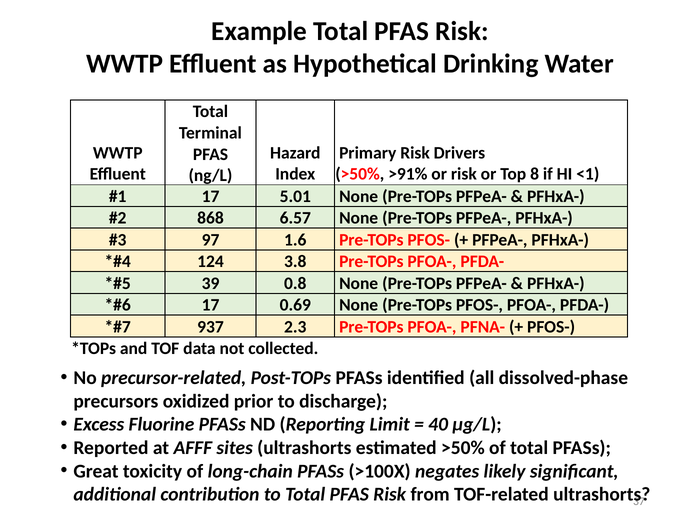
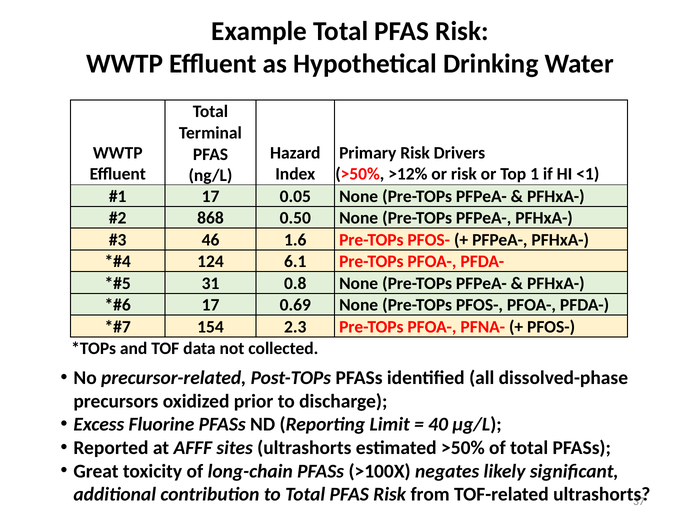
>91%: >91% -> >12%
8: 8 -> 1
5.01: 5.01 -> 0.05
6.57: 6.57 -> 0.50
97: 97 -> 46
3.8: 3.8 -> 6.1
39: 39 -> 31
937: 937 -> 154
